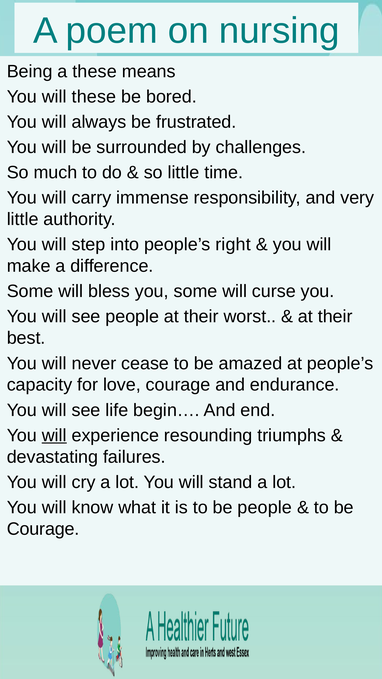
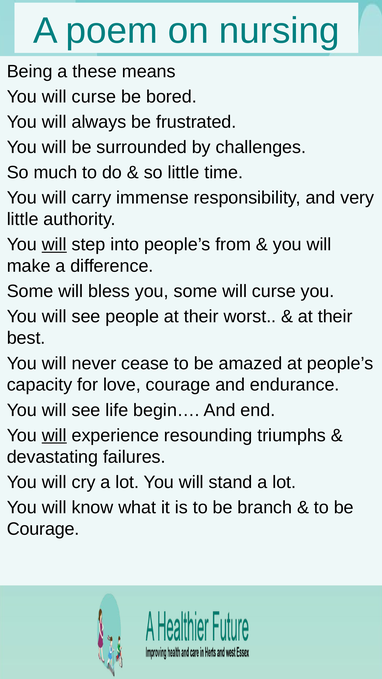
You will these: these -> curse
will at (54, 245) underline: none -> present
right: right -> from
be people: people -> branch
